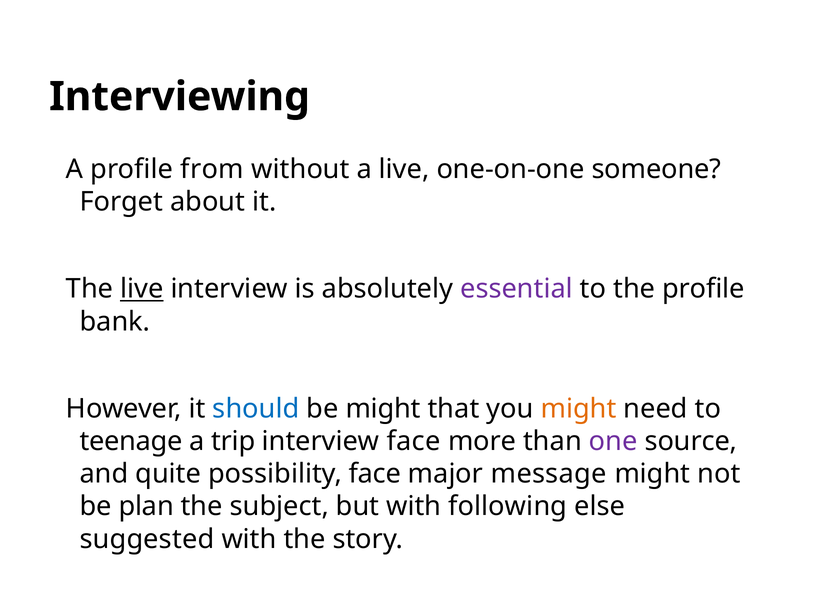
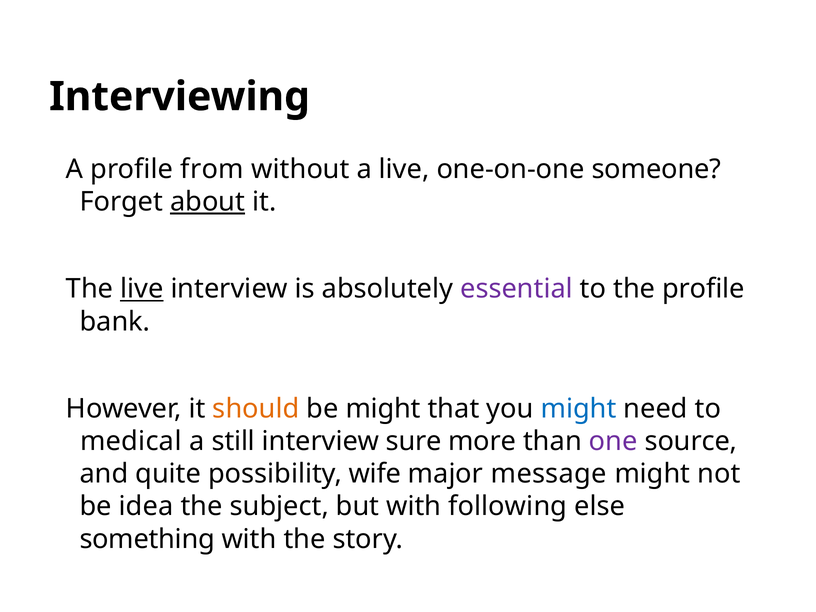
about underline: none -> present
should colour: blue -> orange
might at (579, 409) colour: orange -> blue
teenage: teenage -> medical
trip: trip -> still
interview face: face -> sure
possibility face: face -> wife
plan: plan -> idea
suggested: suggested -> something
